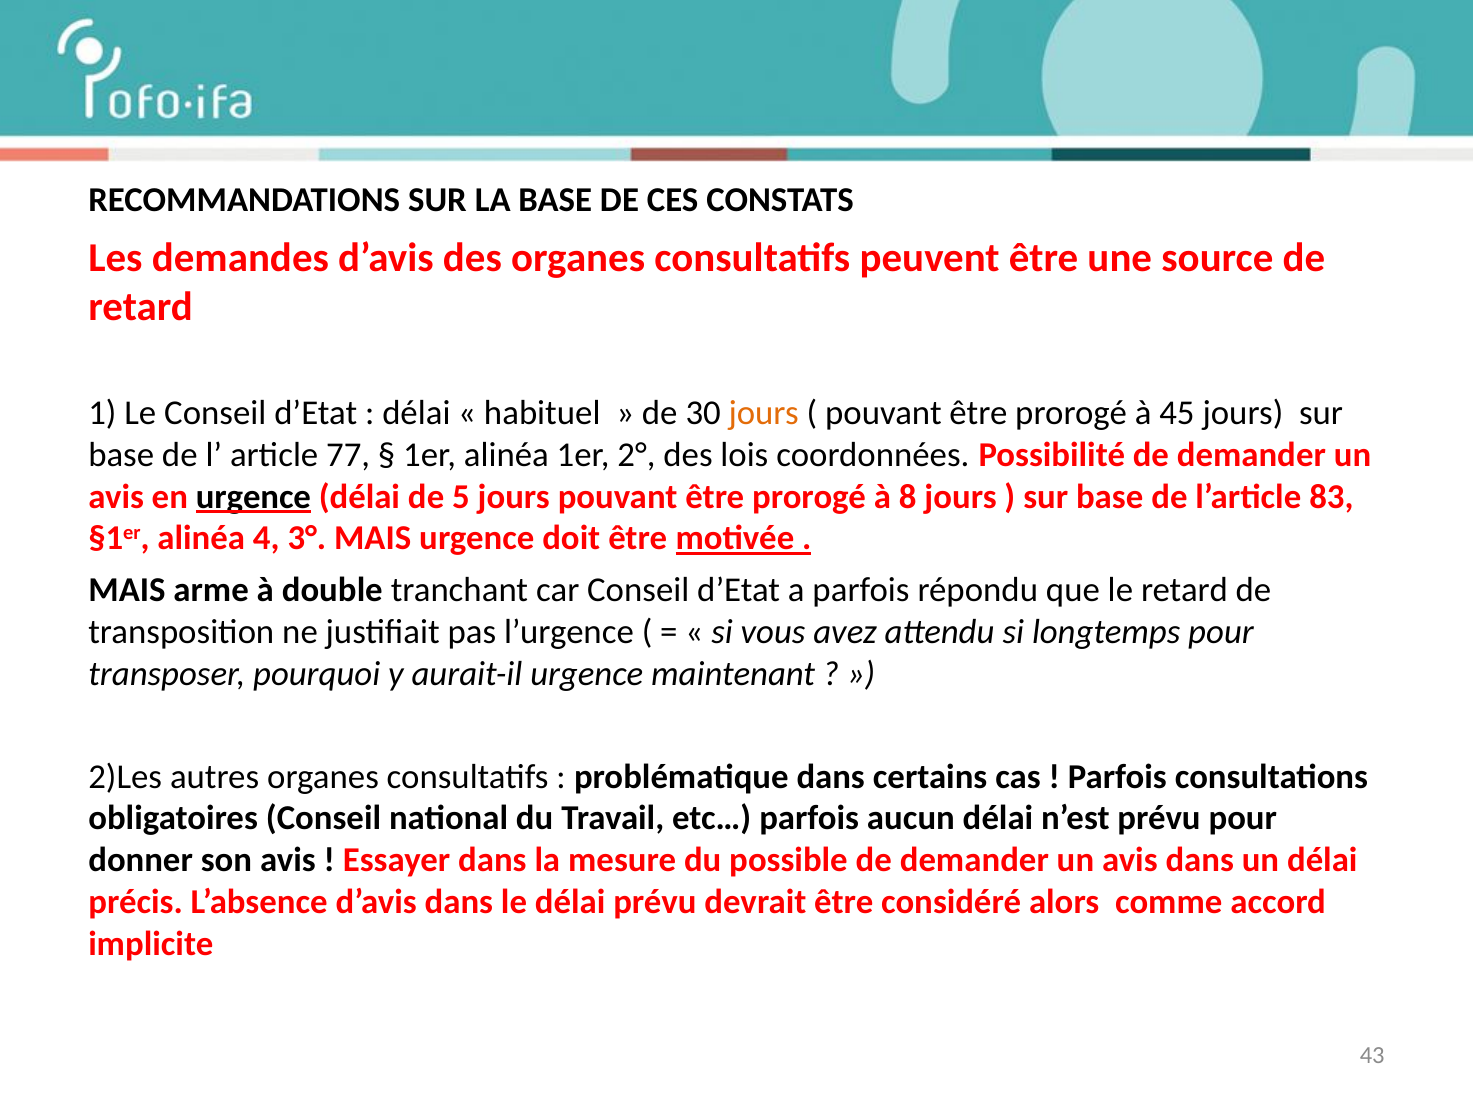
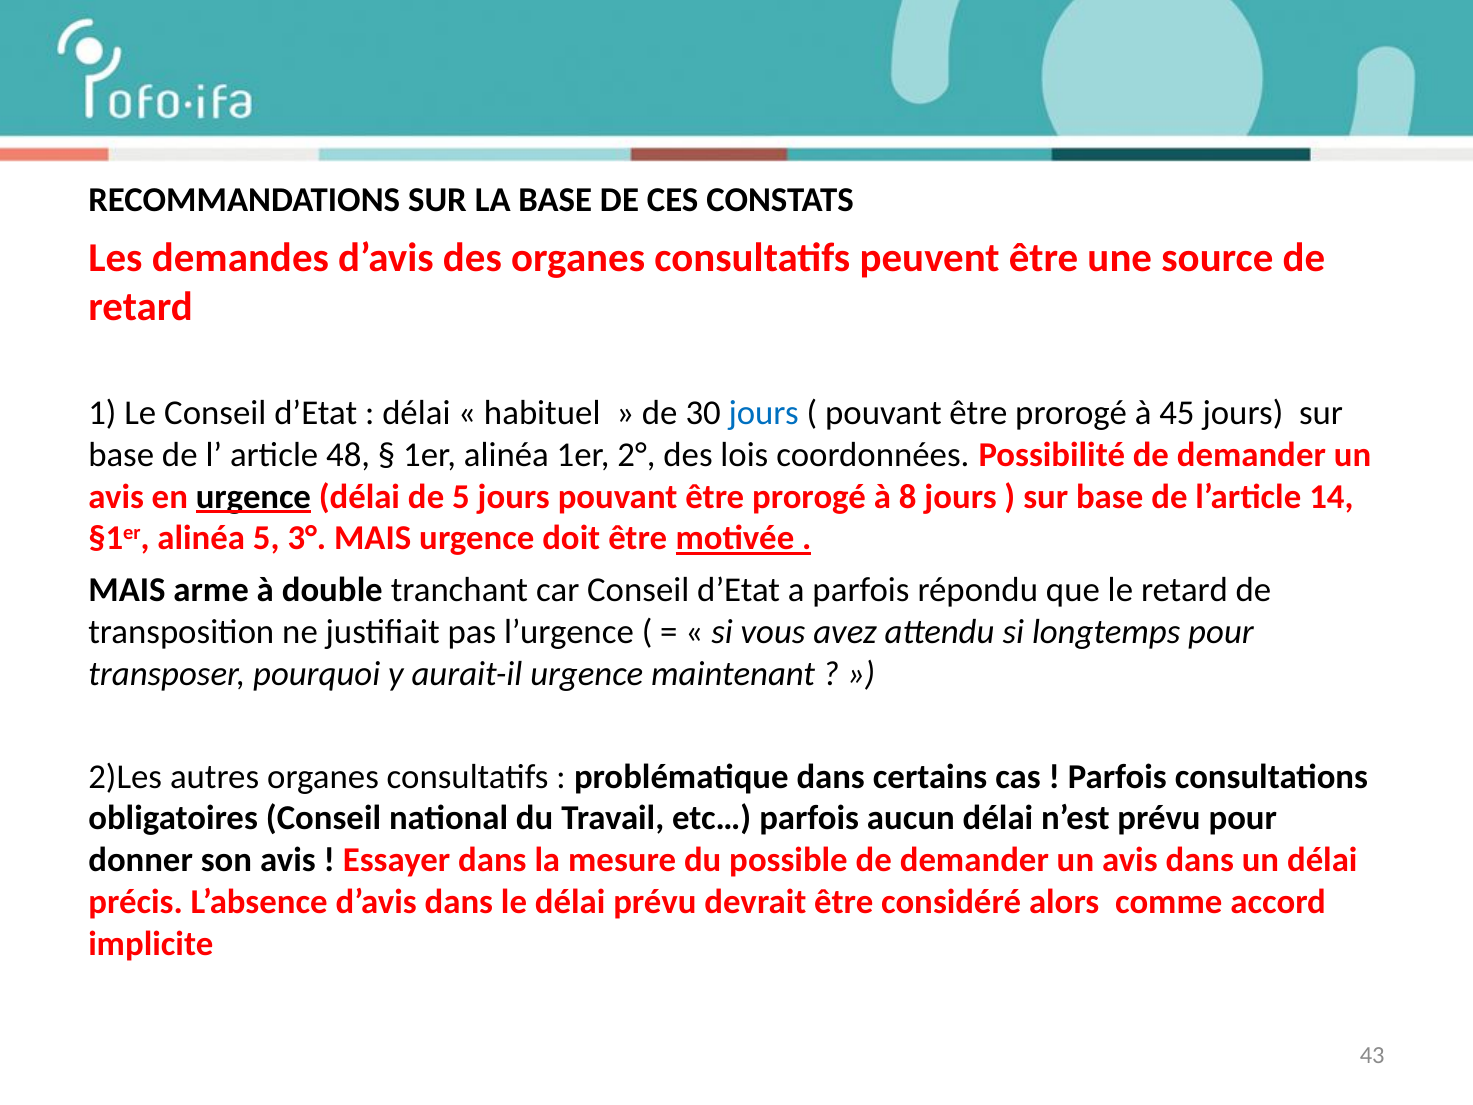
jours at (764, 413) colour: orange -> blue
77: 77 -> 48
83: 83 -> 14
alinéa 4: 4 -> 5
